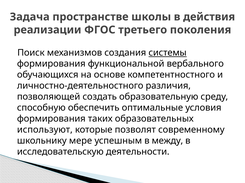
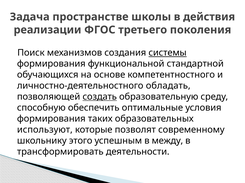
вербального: вербального -> стандартной
различия: различия -> обладать
создать underline: none -> present
мере: мере -> этого
исследовательскую: исследовательскую -> трансформировать
